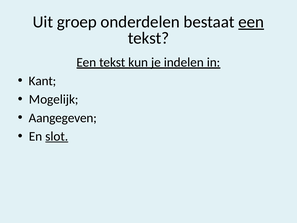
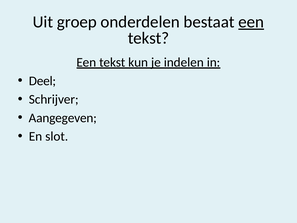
Kant: Kant -> Deel
Mogelijk: Mogelijk -> Schrijver
slot underline: present -> none
